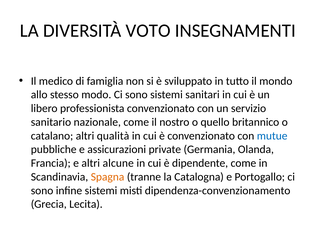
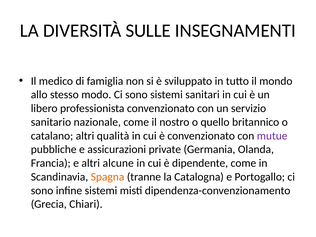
VOTO: VOTO -> SULLE
mutue colour: blue -> purple
Lecita: Lecita -> Chiari
